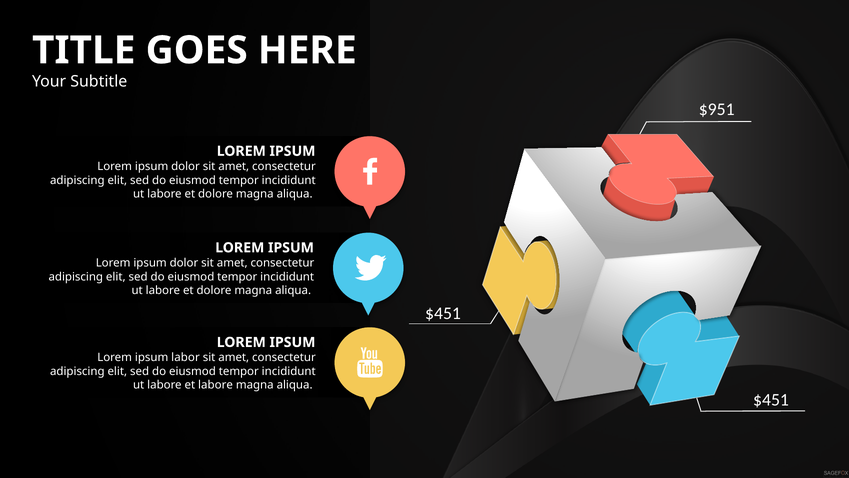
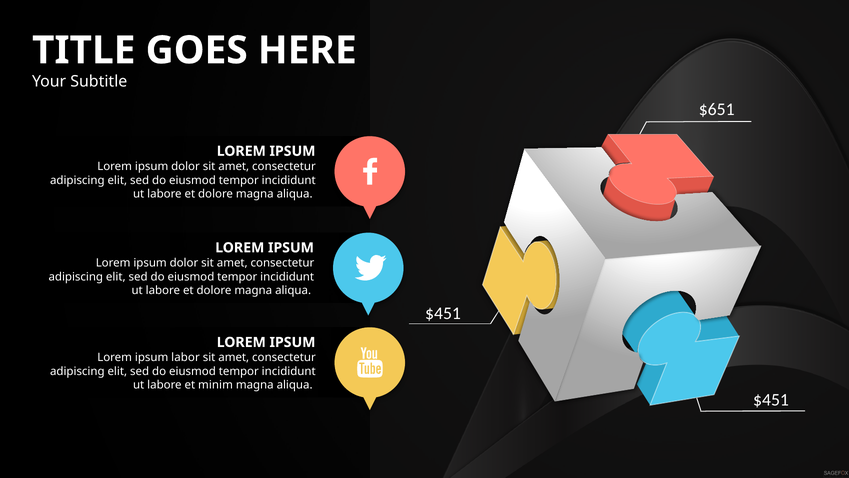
$951: $951 -> $651
et labore: labore -> minim
